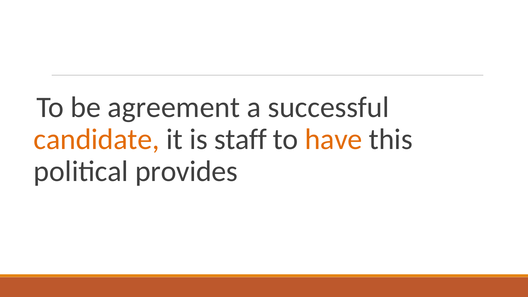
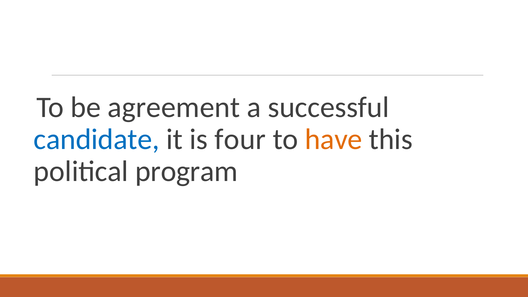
candidate colour: orange -> blue
staff: staff -> four
provides: provides -> program
